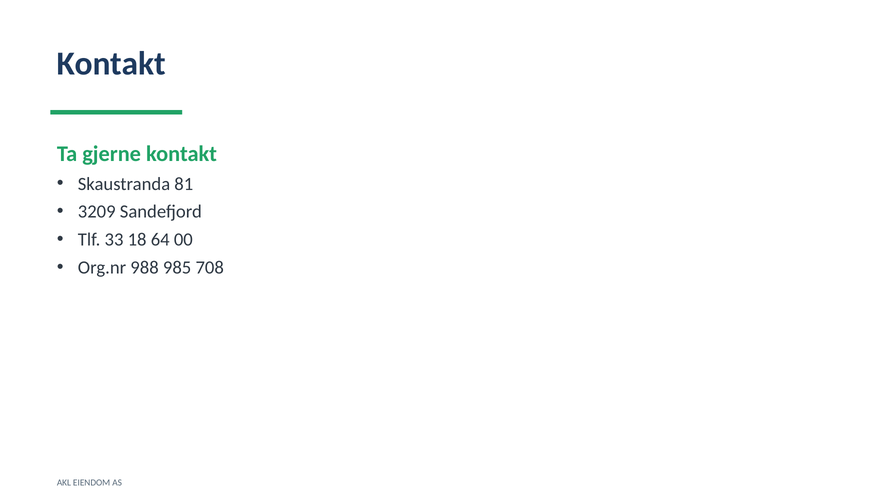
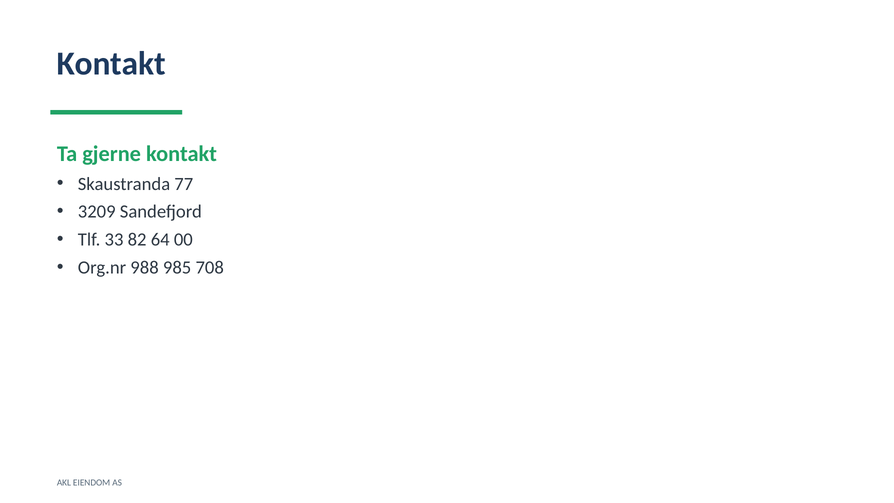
81: 81 -> 77
18: 18 -> 82
